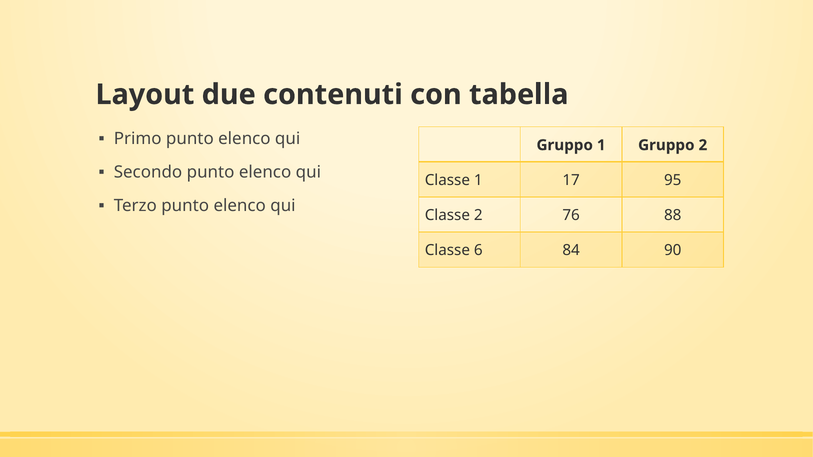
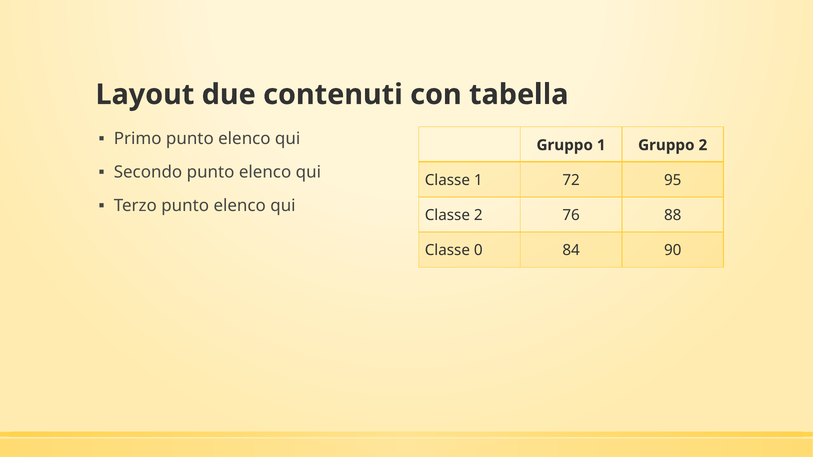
17: 17 -> 72
6: 6 -> 0
